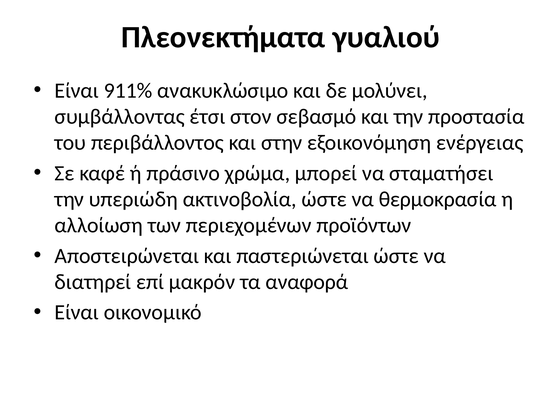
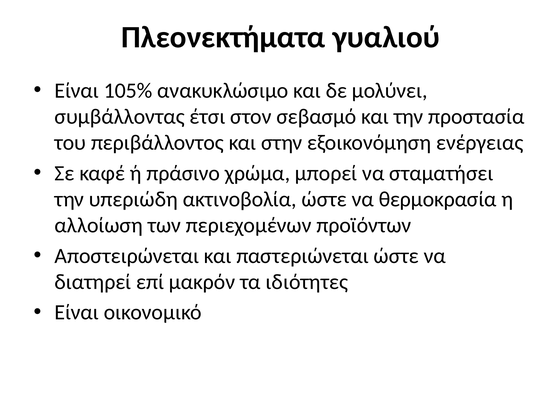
911%: 911% -> 105%
αναφορά: αναφορά -> ιδιότητες
